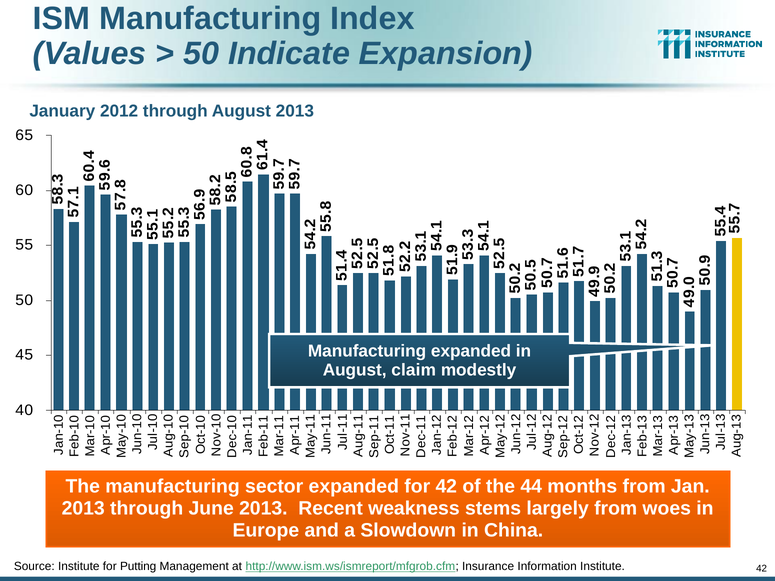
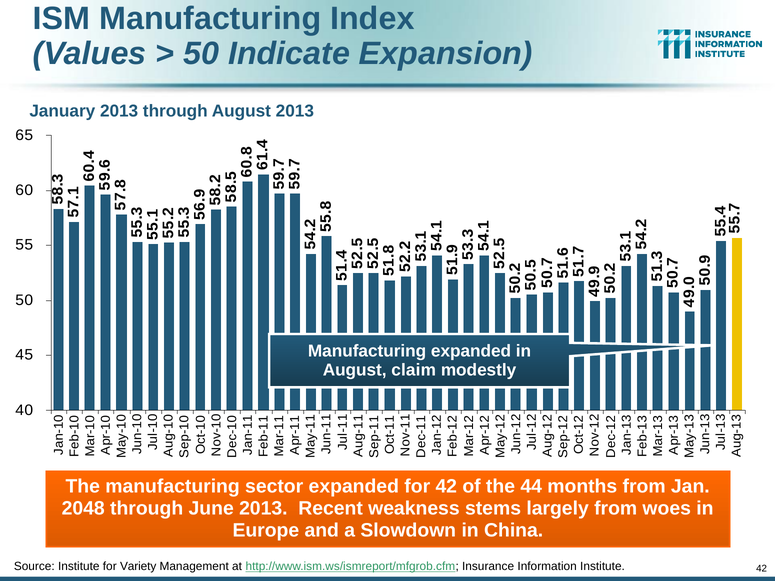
January 2012: 2012 -> 2013
2013 at (83, 509): 2013 -> 2048
Putting: Putting -> Variety
